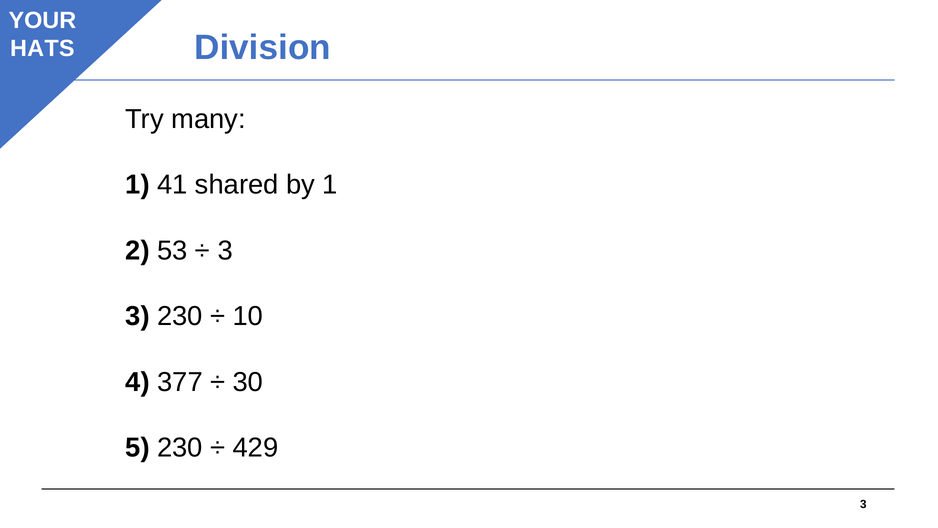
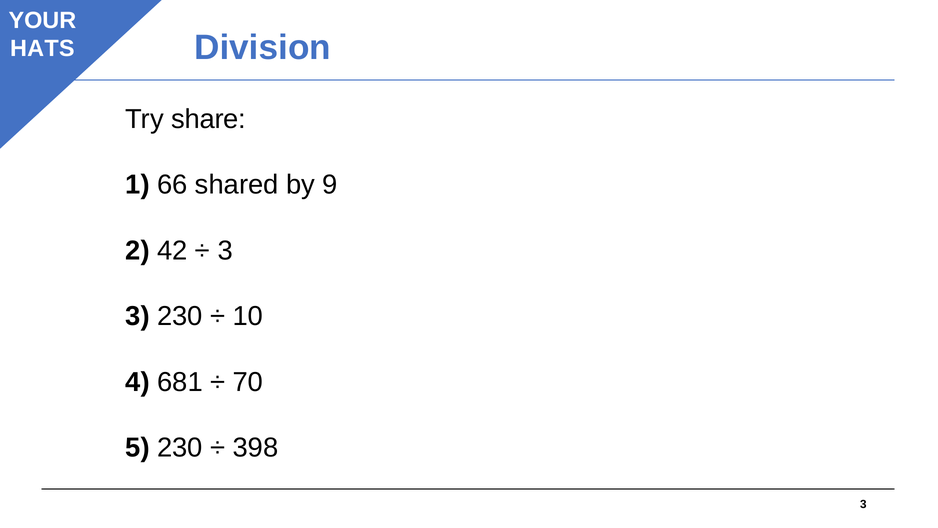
many: many -> share
41: 41 -> 66
by 1: 1 -> 9
53: 53 -> 42
377: 377 -> 681
30: 30 -> 70
429: 429 -> 398
